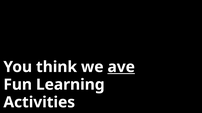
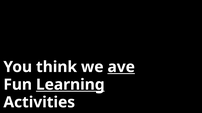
Learning underline: none -> present
